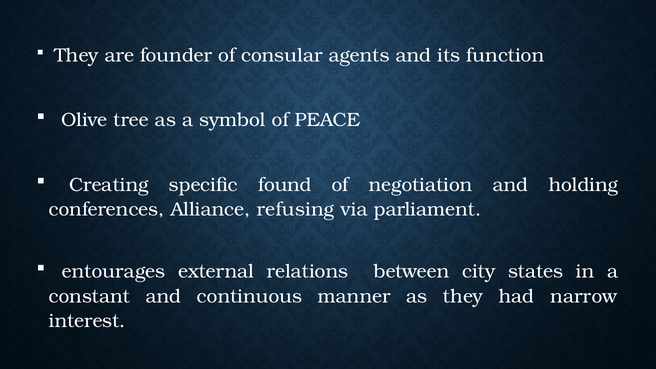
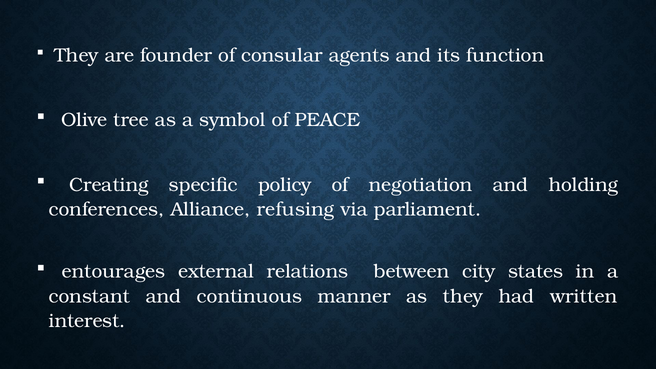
found: found -> policy
narrow: narrow -> written
